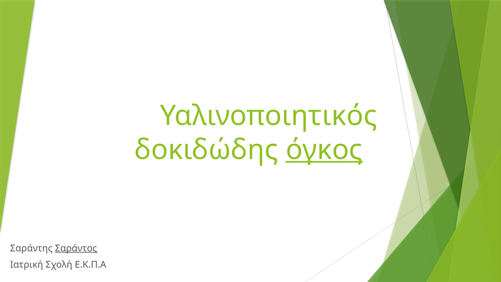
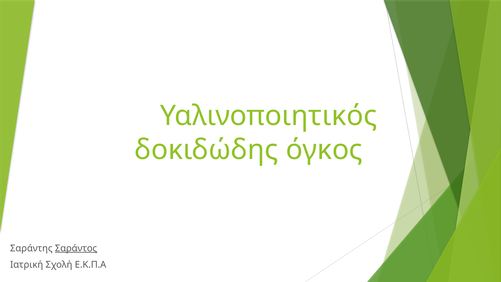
όγκος underline: present -> none
